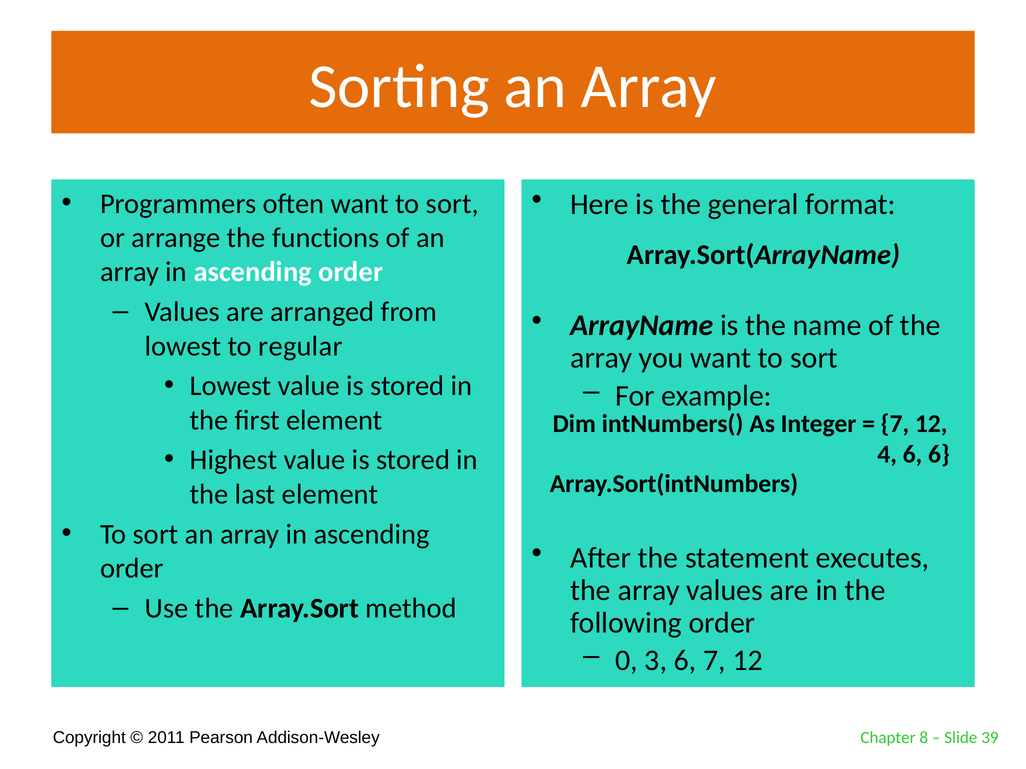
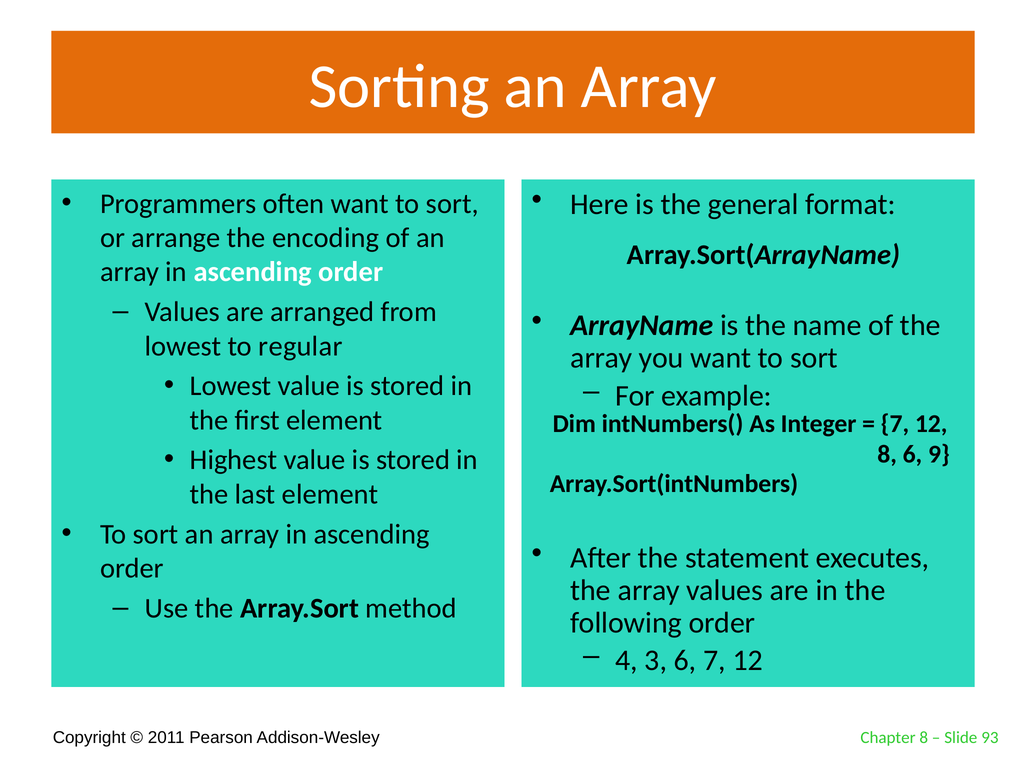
functions: functions -> encoding
4 at (887, 455): 4 -> 8
6 6: 6 -> 9
0: 0 -> 4
39: 39 -> 93
